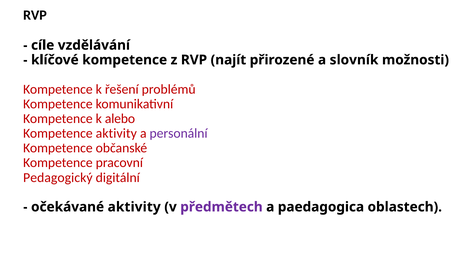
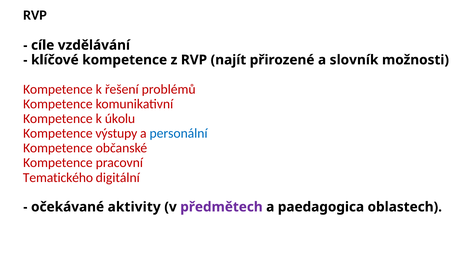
alebo: alebo -> úkolu
Kompetence aktivity: aktivity -> výstupy
personální colour: purple -> blue
Pedagogický: Pedagogický -> Tematického
